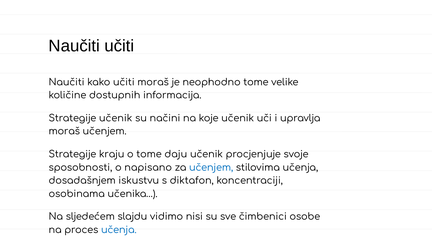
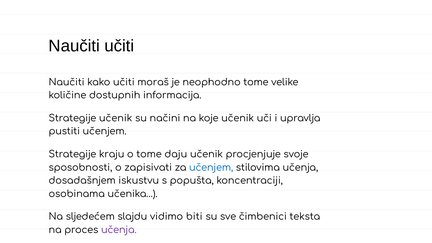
moraš at (64, 131): moraš -> pustiti
napisano: napisano -> zapisivati
diktafon: diktafon -> popušta
nisi: nisi -> biti
osobe: osobe -> teksta
učenja at (119, 230) colour: blue -> purple
